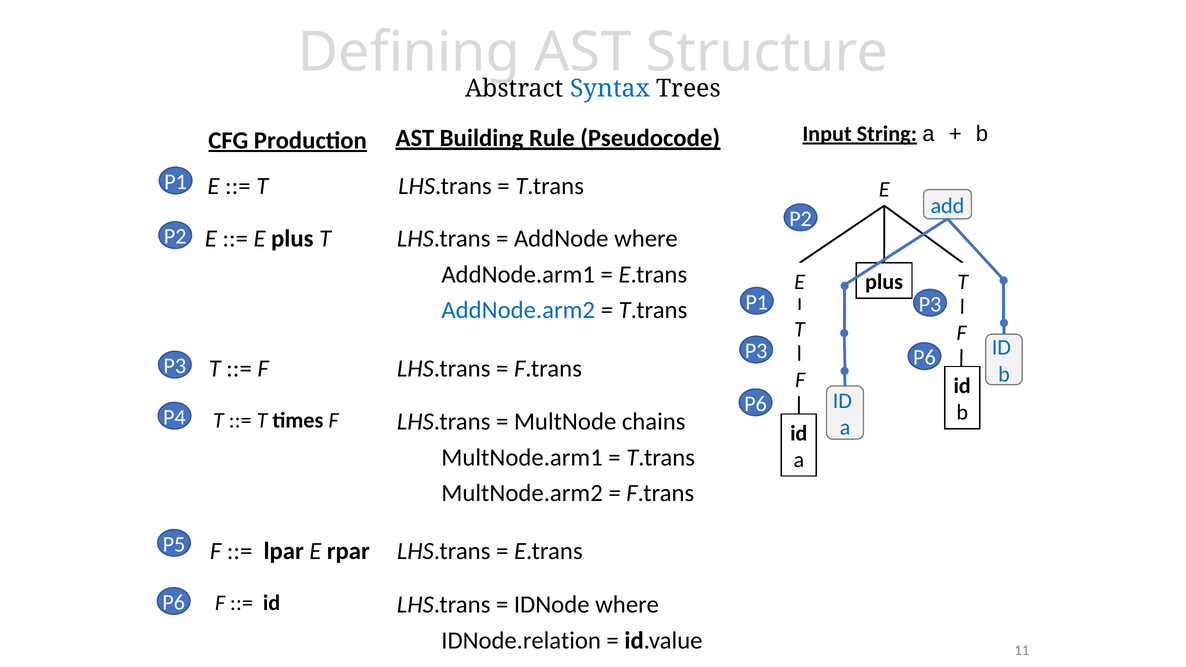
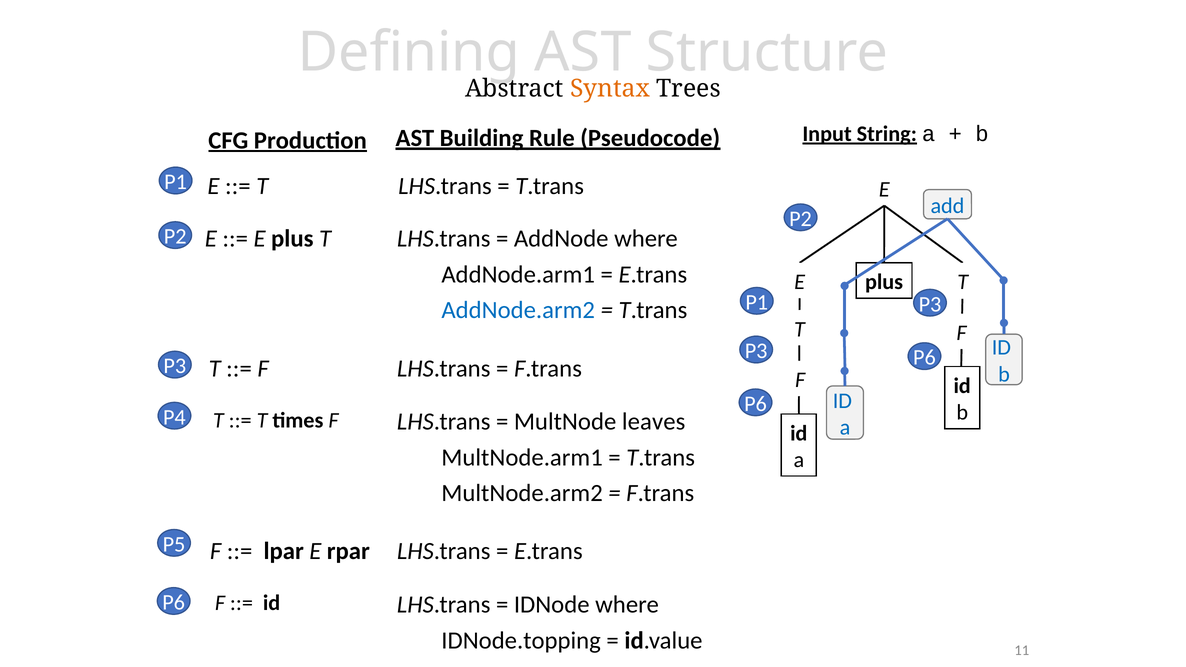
Syntax colour: blue -> orange
chains: chains -> leaves
IDNode.relation: IDNode.relation -> IDNode.topping
